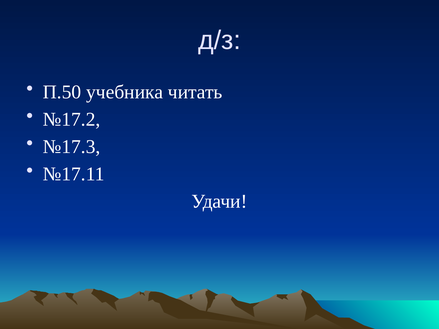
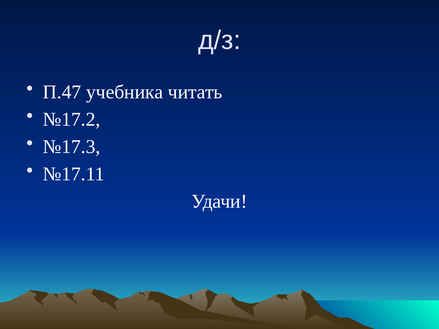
П.50: П.50 -> П.47
